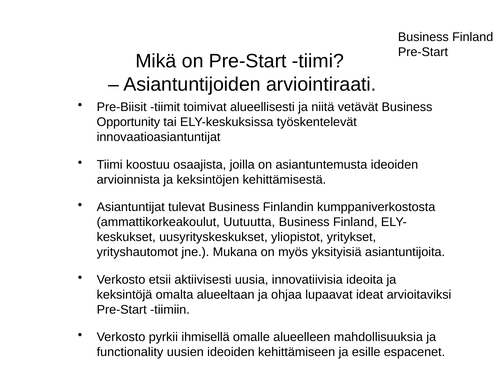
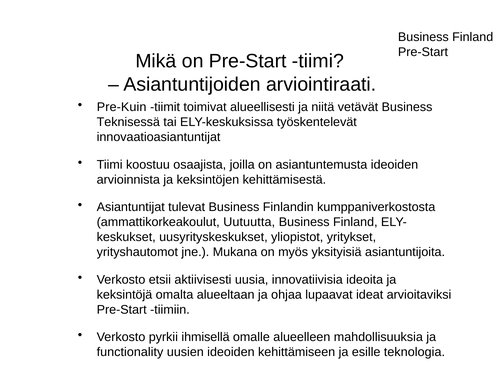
Pre-Biisit: Pre-Biisit -> Pre-Kuin
Opportunity: Opportunity -> Teknisessä
espacenet: espacenet -> teknologia
